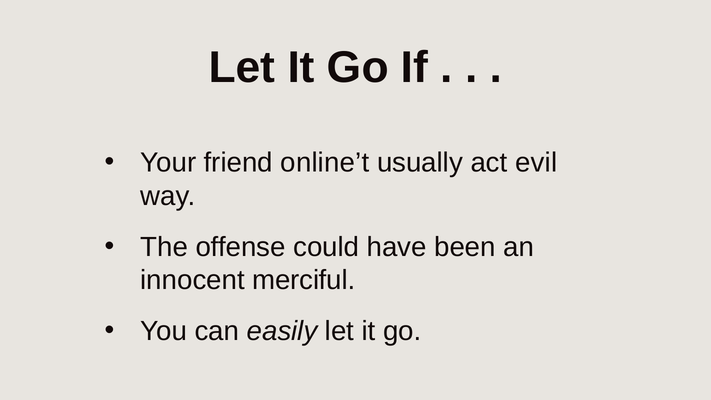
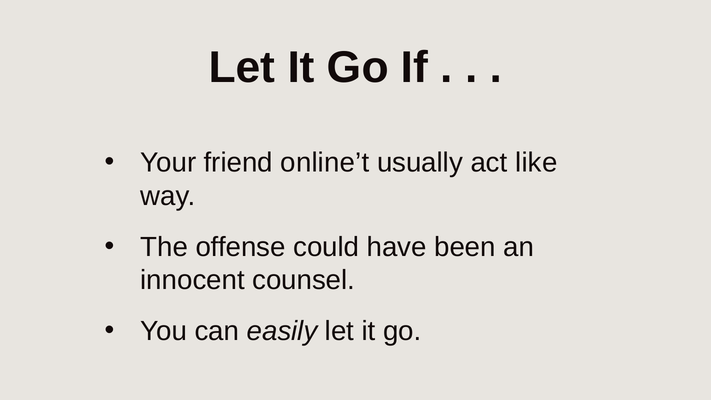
evil: evil -> like
merciful: merciful -> counsel
